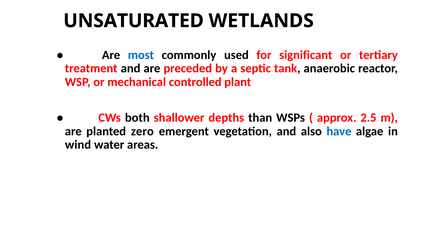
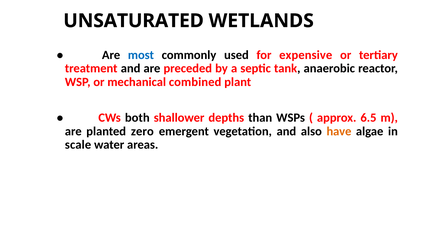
significant: significant -> expensive
controlled: controlled -> combined
2.5: 2.5 -> 6.5
have colour: blue -> orange
wind: wind -> scale
